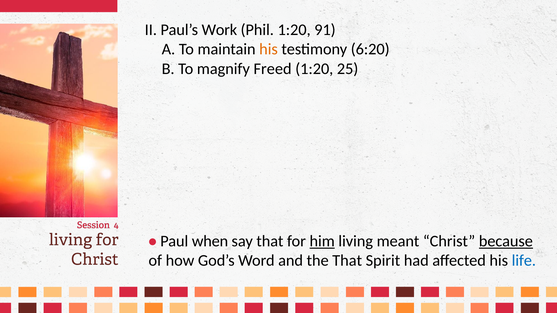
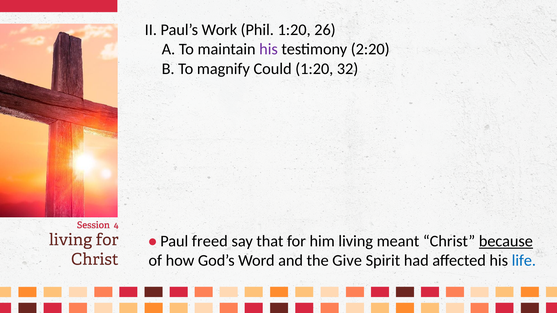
91: 91 -> 26
his at (269, 49) colour: orange -> purple
6:20: 6:20 -> 2:20
Freed: Freed -> Could
25: 25 -> 32
when: when -> freed
him underline: present -> none
the That: That -> Give
